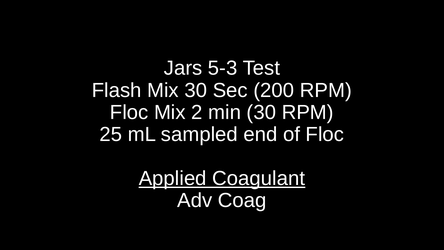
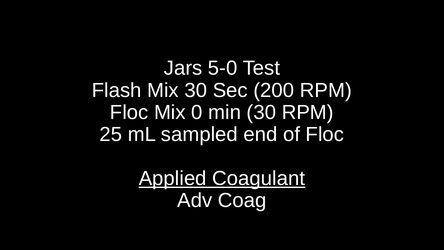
5-3: 5-3 -> 5-0
2: 2 -> 0
